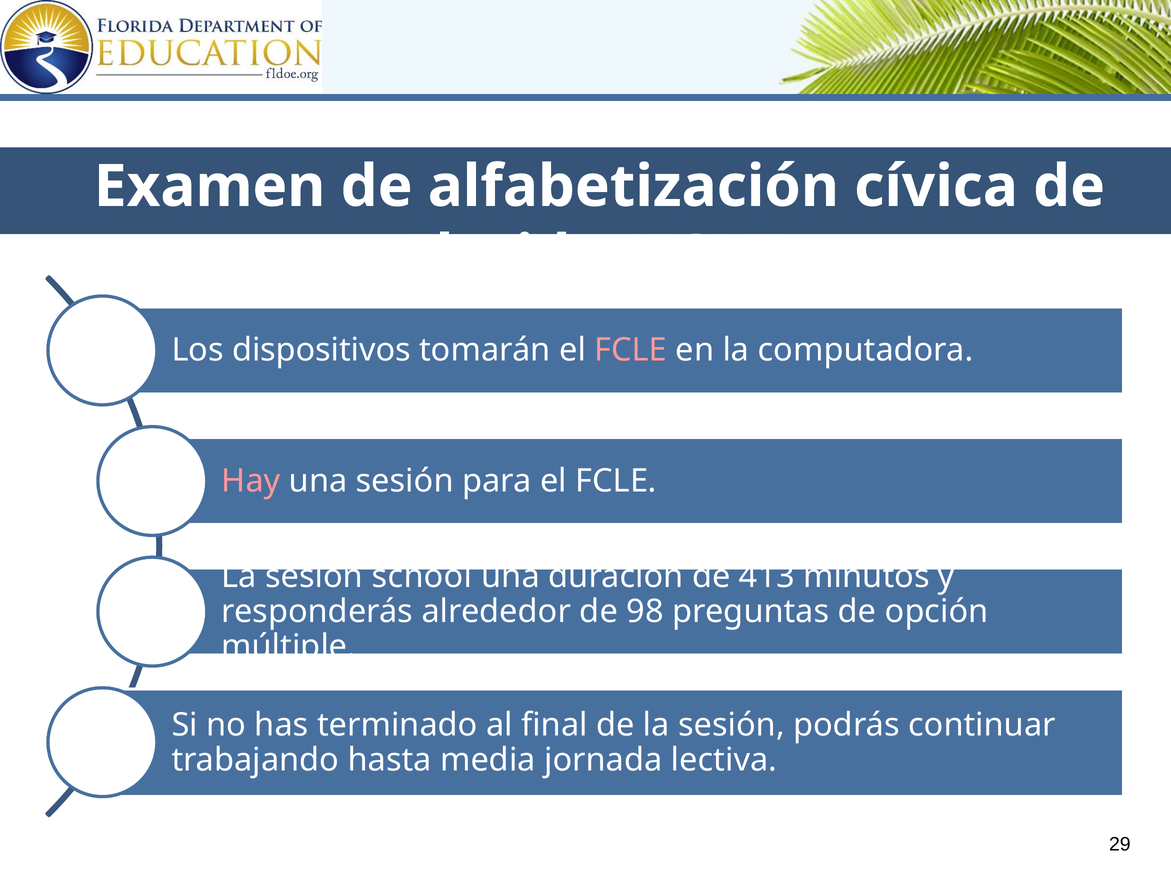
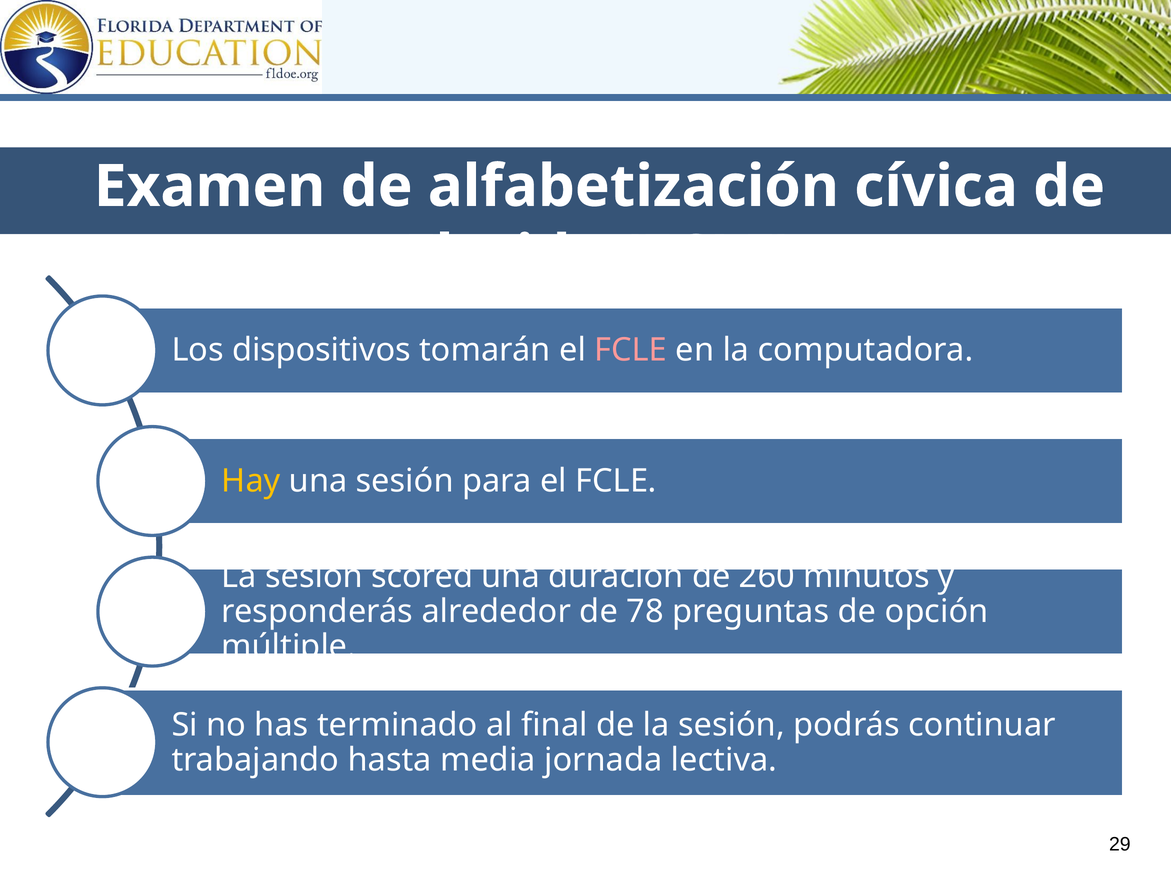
Hay colour: pink -> yellow
school: school -> scored
413: 413 -> 260
98: 98 -> 78
